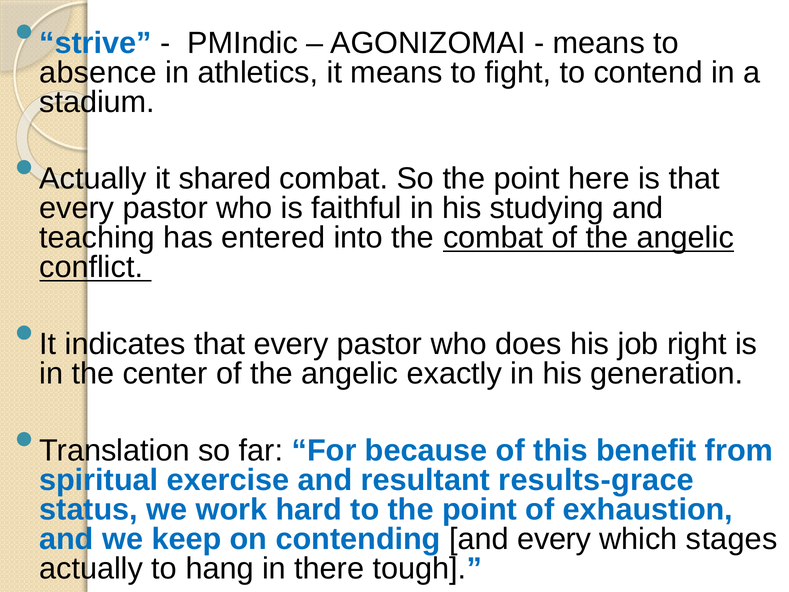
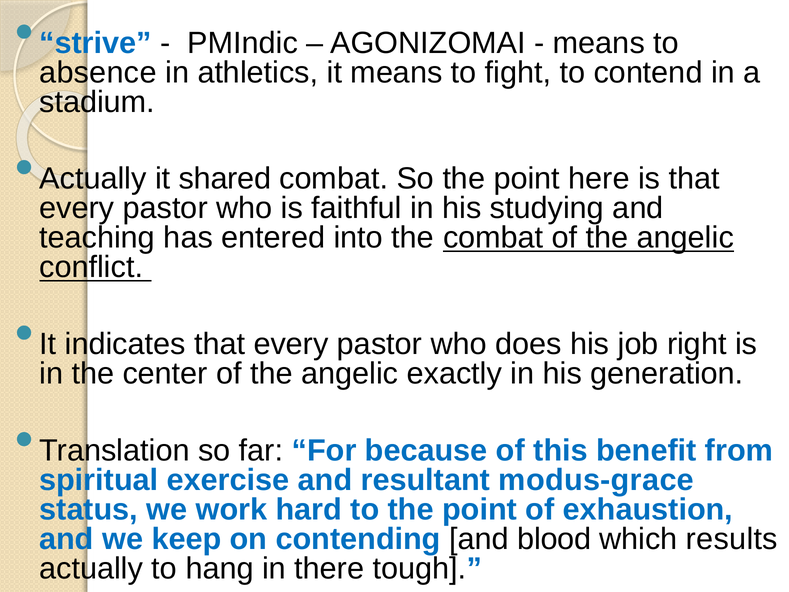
results-grace: results-grace -> modus-grace
and every: every -> blood
stages: stages -> results
